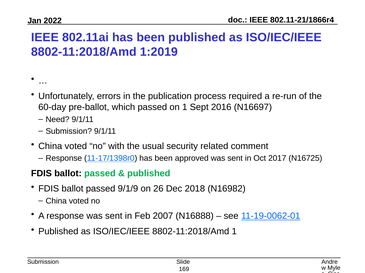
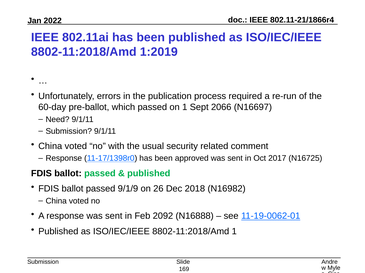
2016: 2016 -> 2066
2007: 2007 -> 2092
